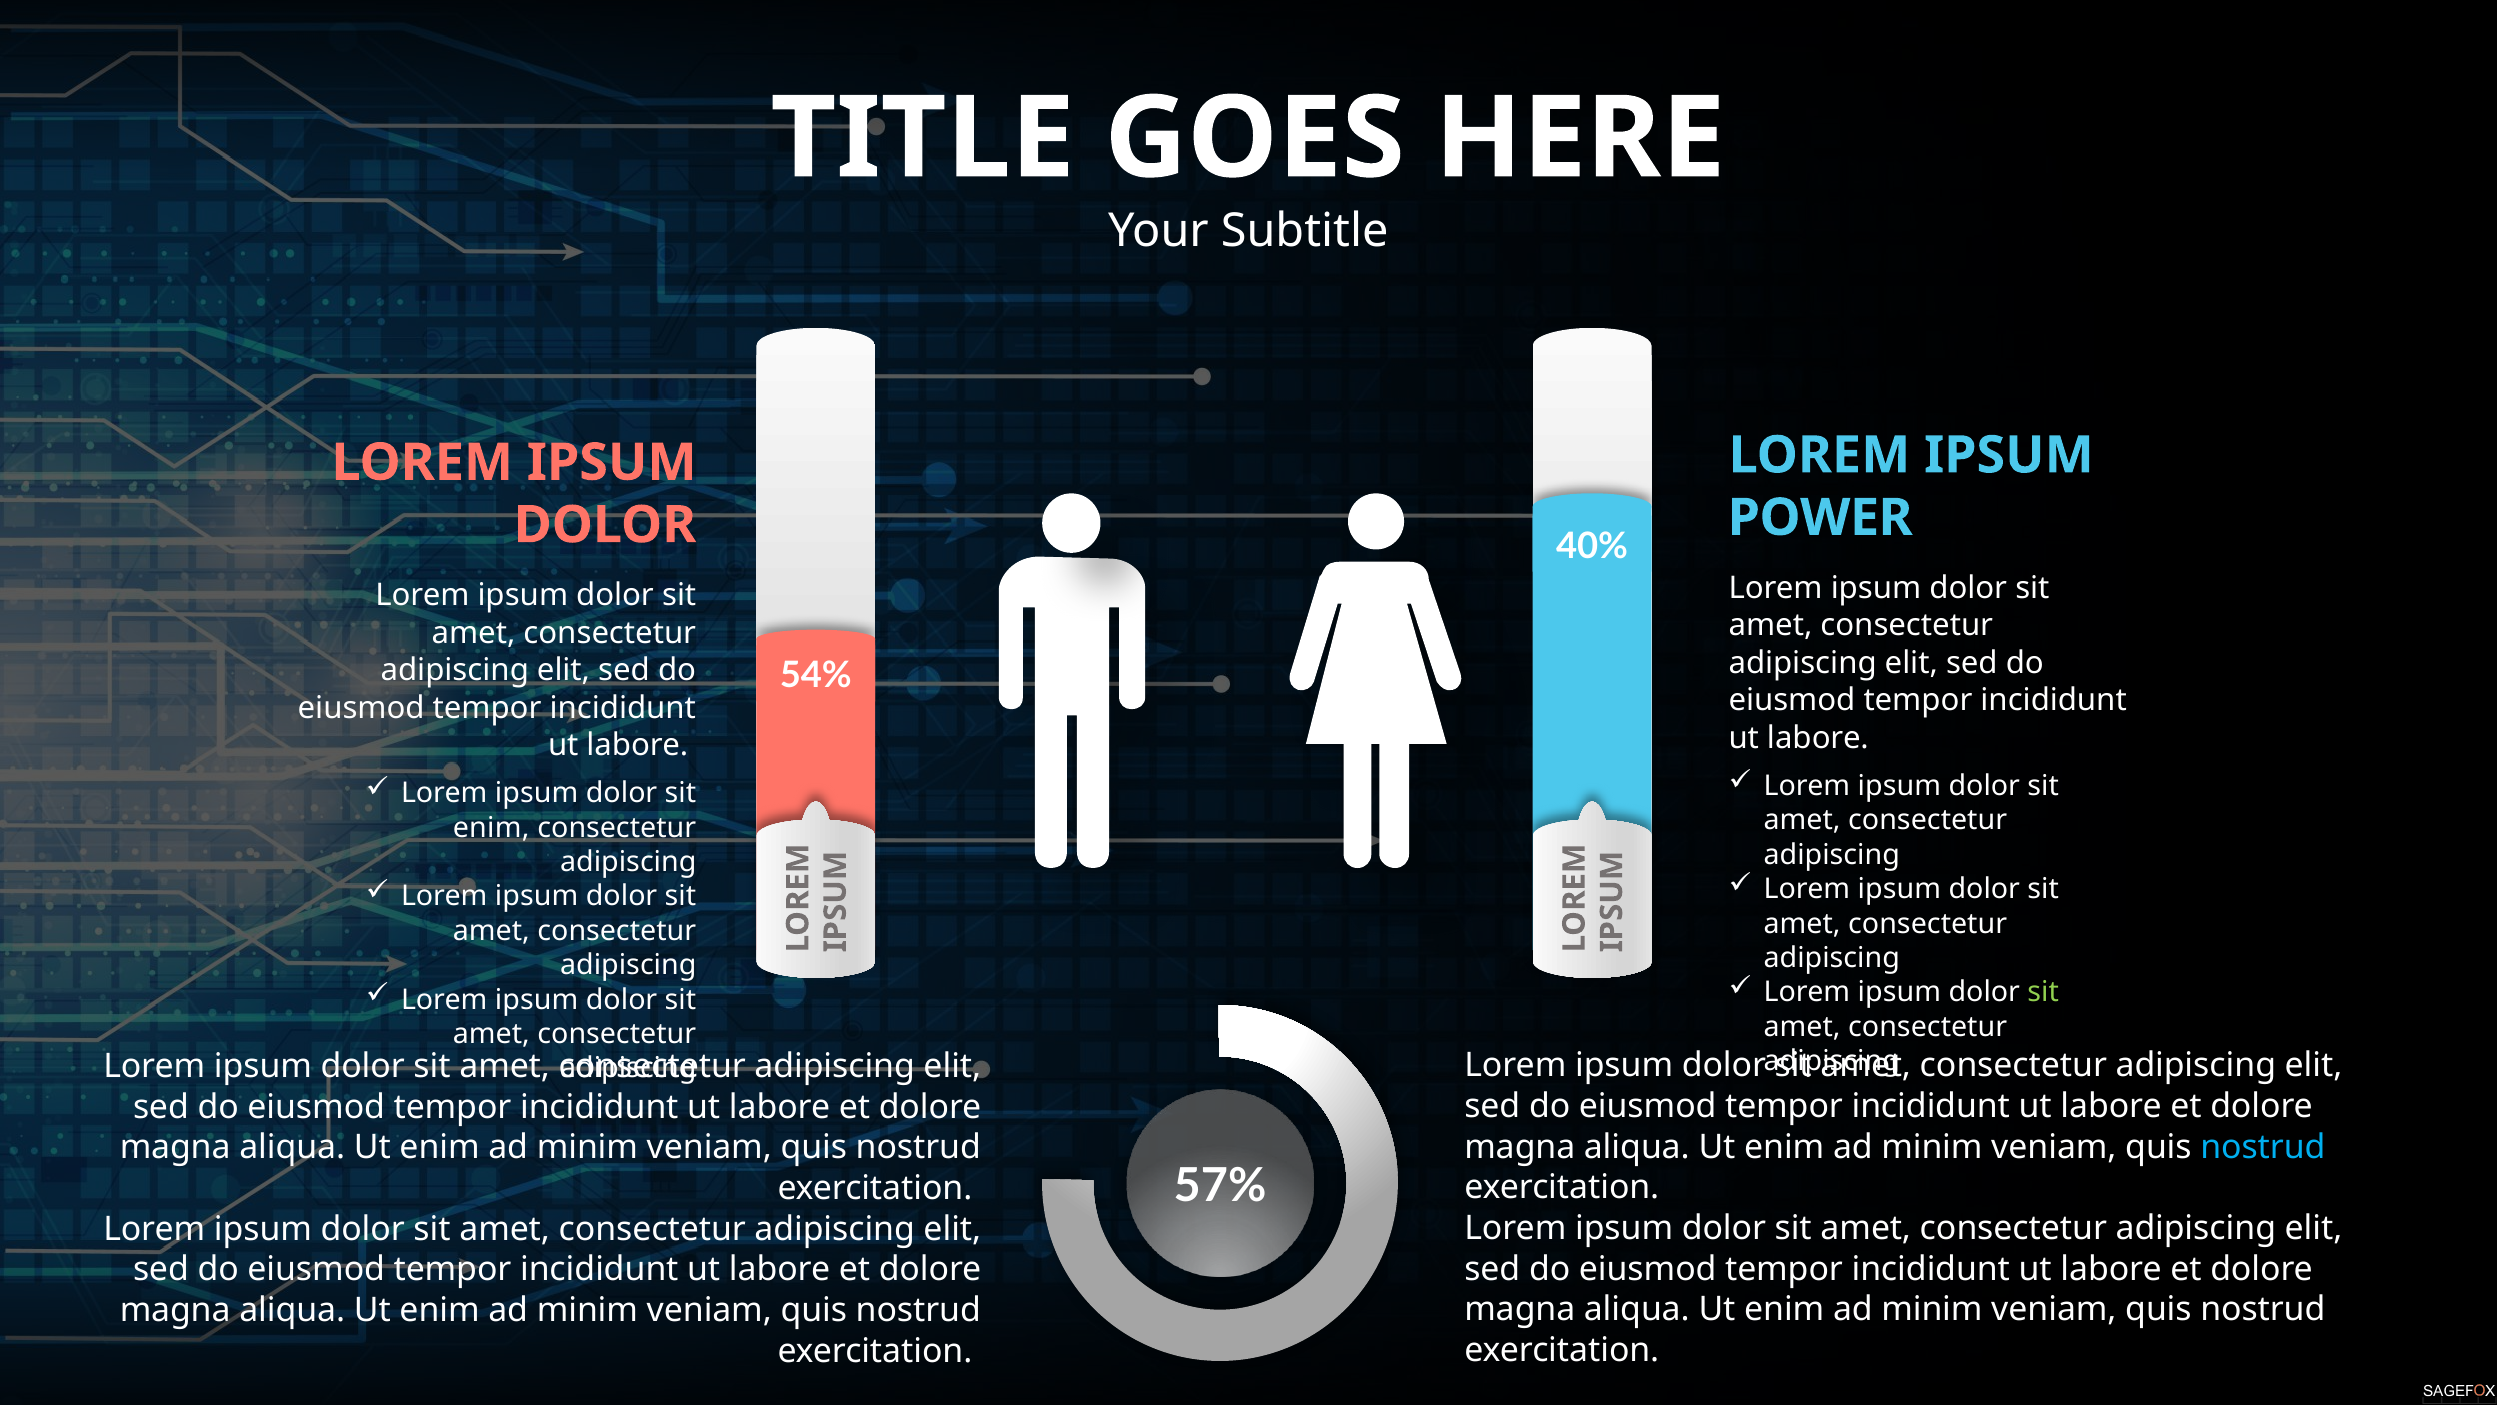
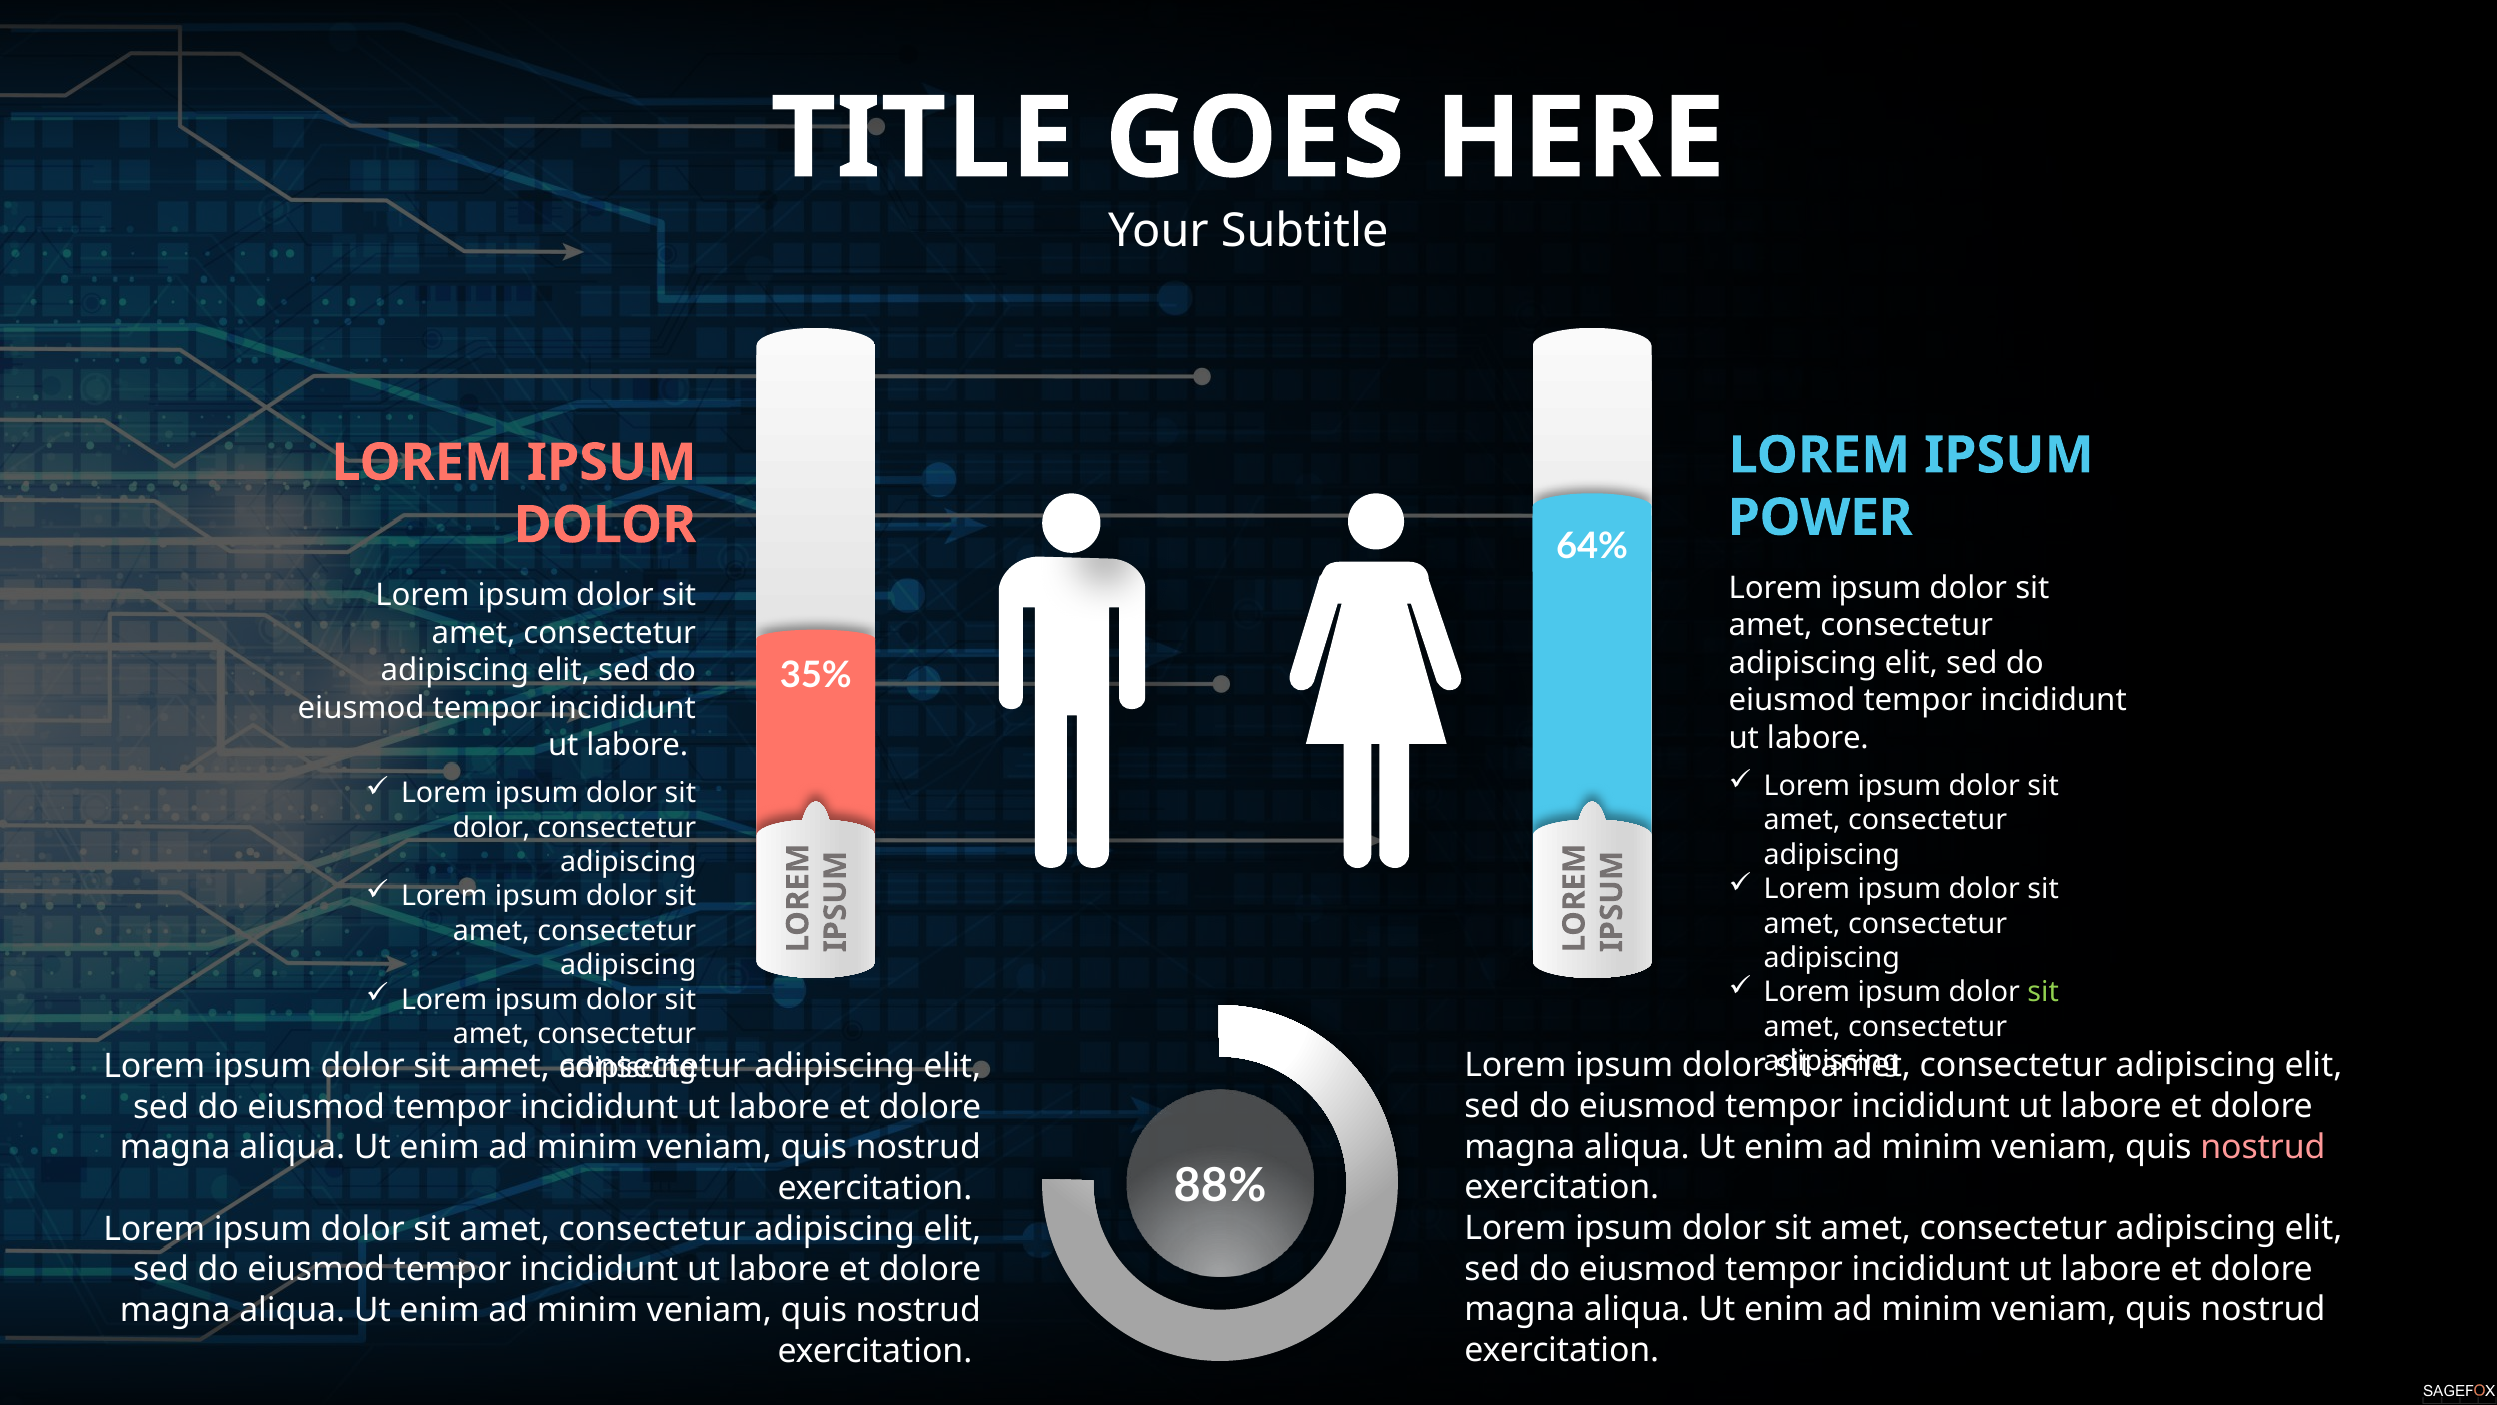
40%: 40% -> 64%
54%: 54% -> 35%
enim at (491, 828): enim -> dolor
nostrud at (2263, 1147) colour: light blue -> pink
57%: 57% -> 88%
